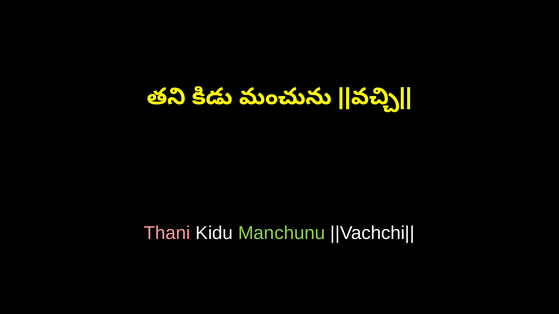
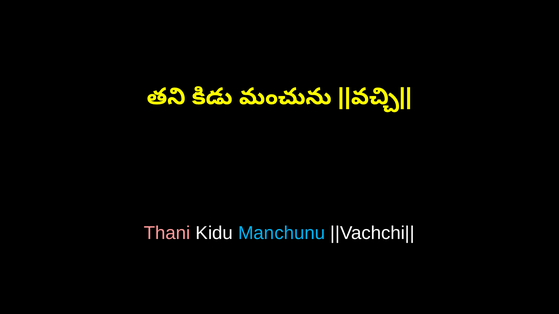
Manchunu colour: light green -> light blue
